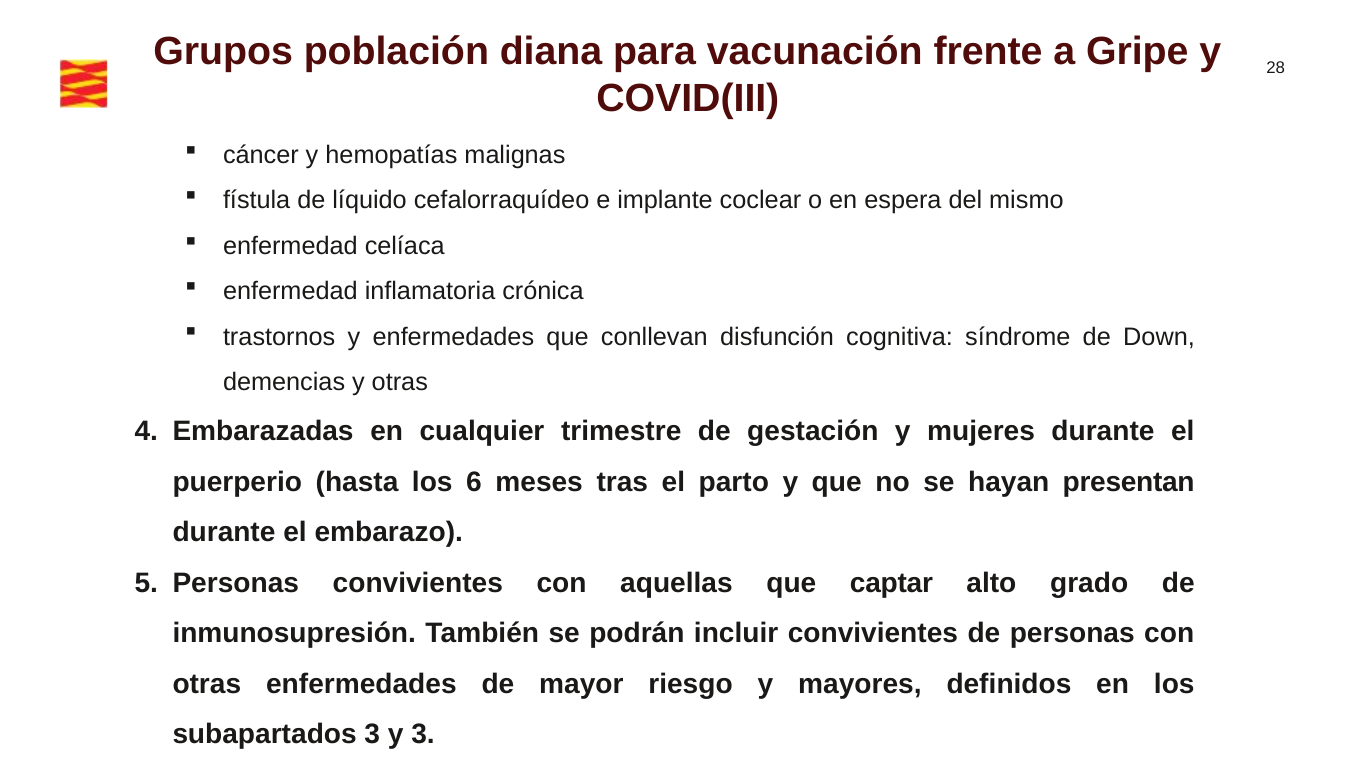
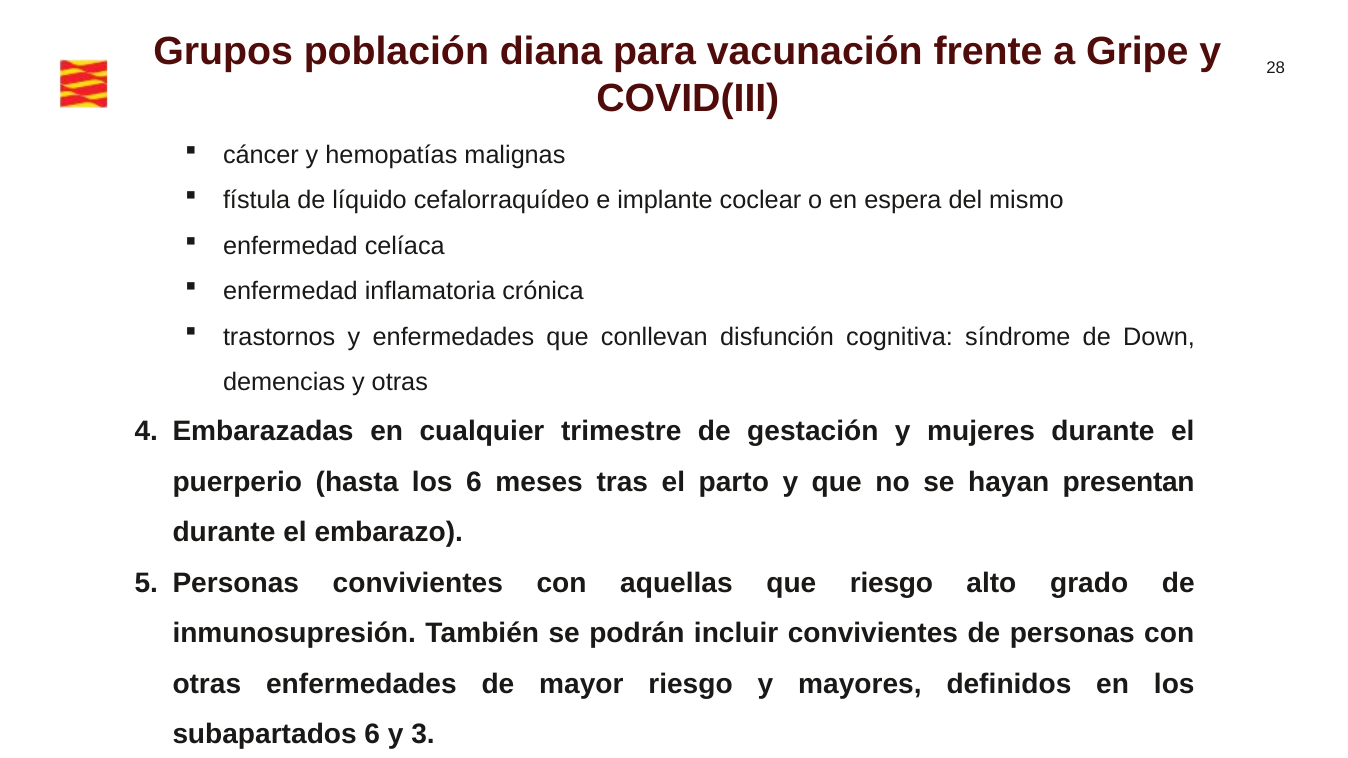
que captar: captar -> riesgo
subapartados 3: 3 -> 6
